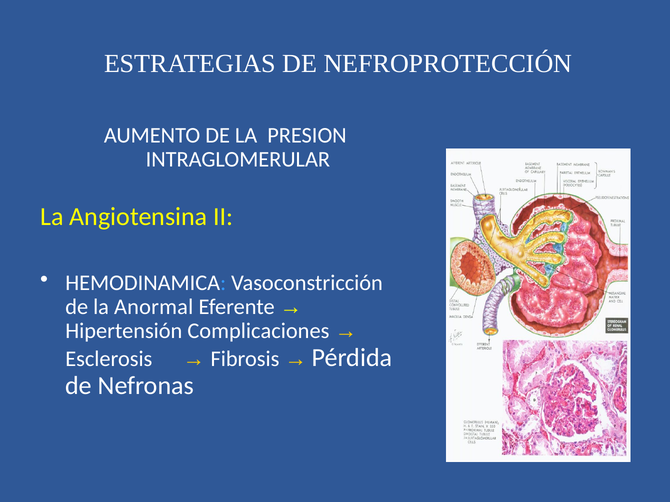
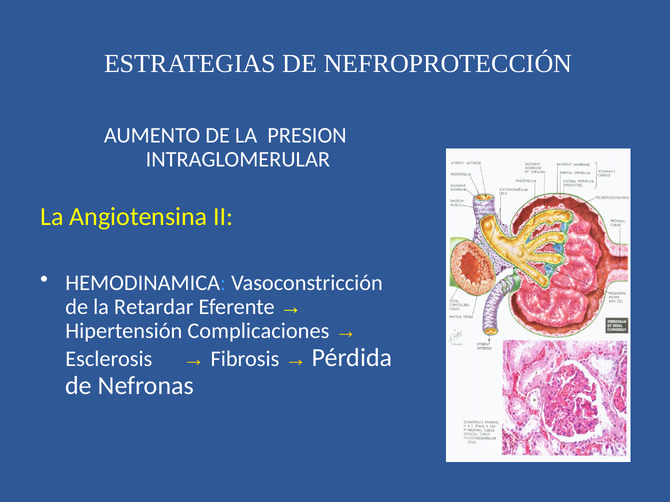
Anormal: Anormal -> Retardar
